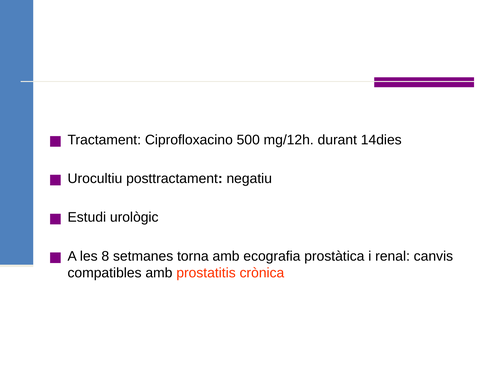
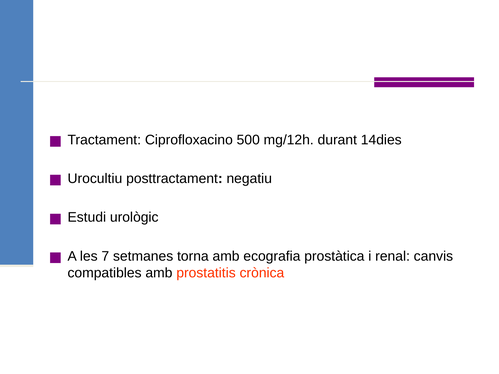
8: 8 -> 7
